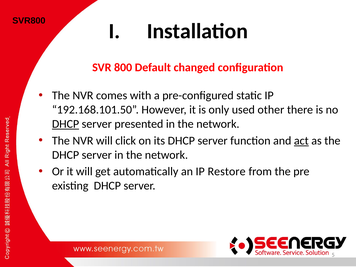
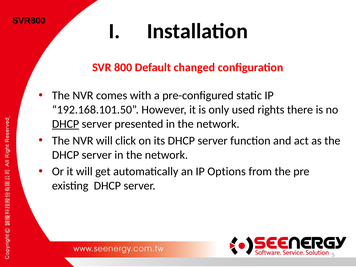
other: other -> rights
act underline: present -> none
Restore: Restore -> Options
